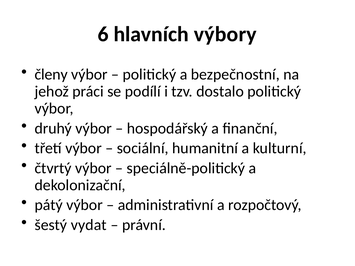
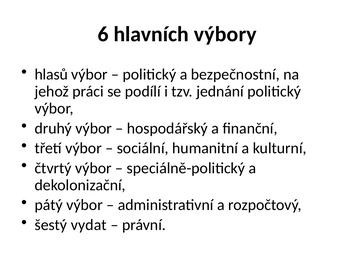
členy: členy -> hlasů
dostalo: dostalo -> jednání
